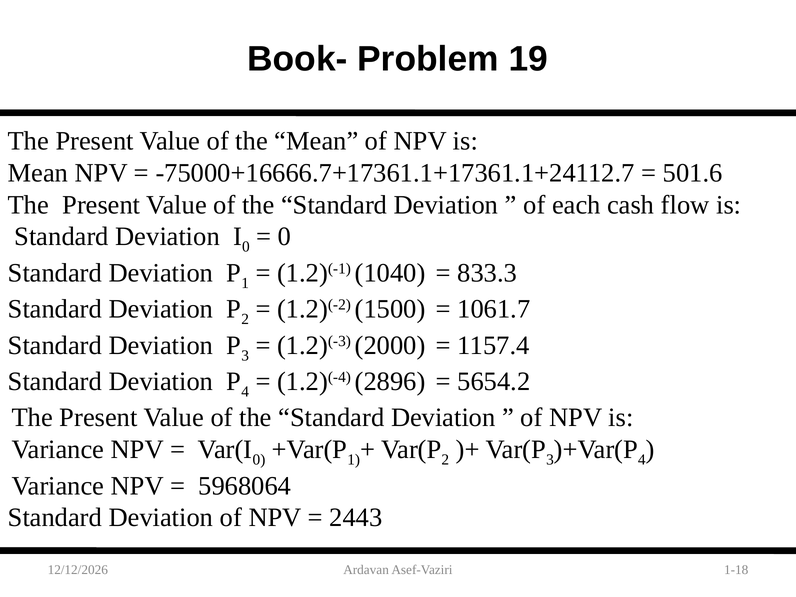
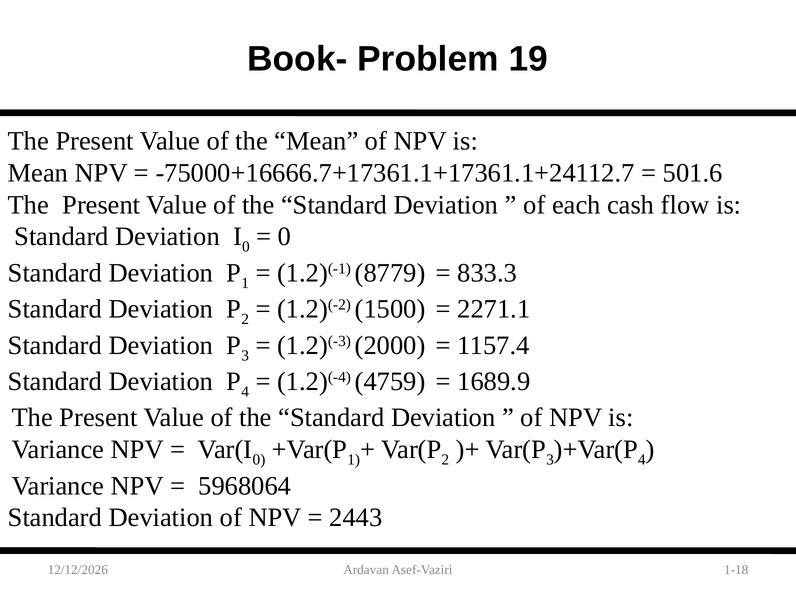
1040: 1040 -> 8779
1061.7: 1061.7 -> 2271.1
2896: 2896 -> 4759
5654.2: 5654.2 -> 1689.9
